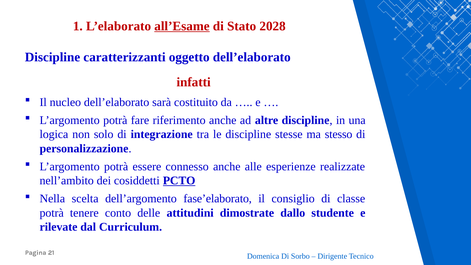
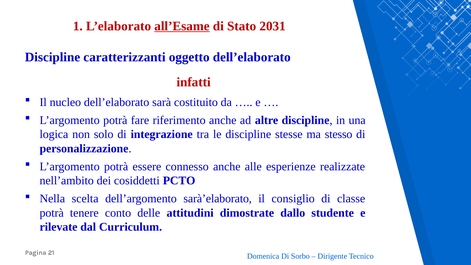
2028: 2028 -> 2031
PCTO underline: present -> none
fase’elaborato: fase’elaborato -> sarà’elaborato
